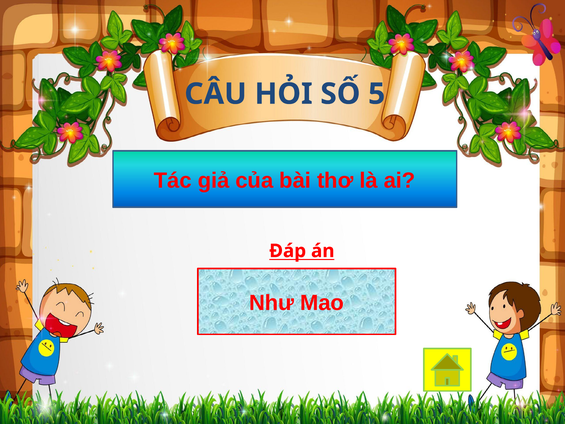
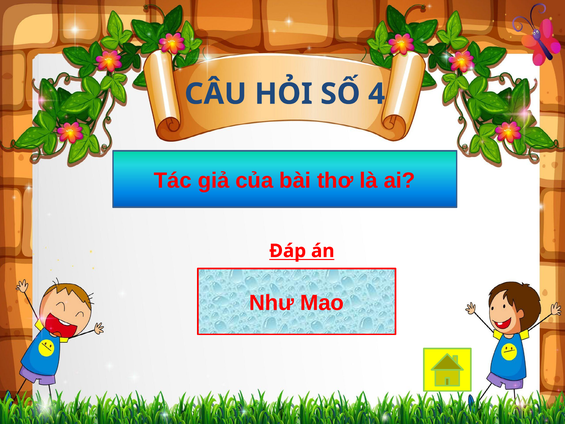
5: 5 -> 4
